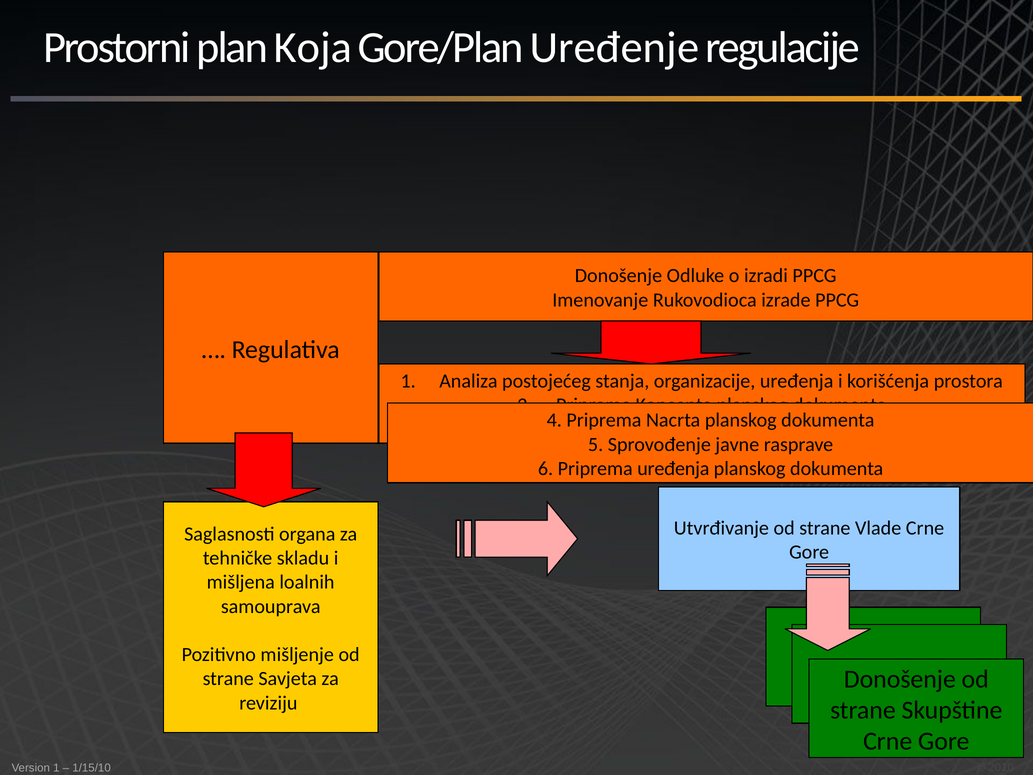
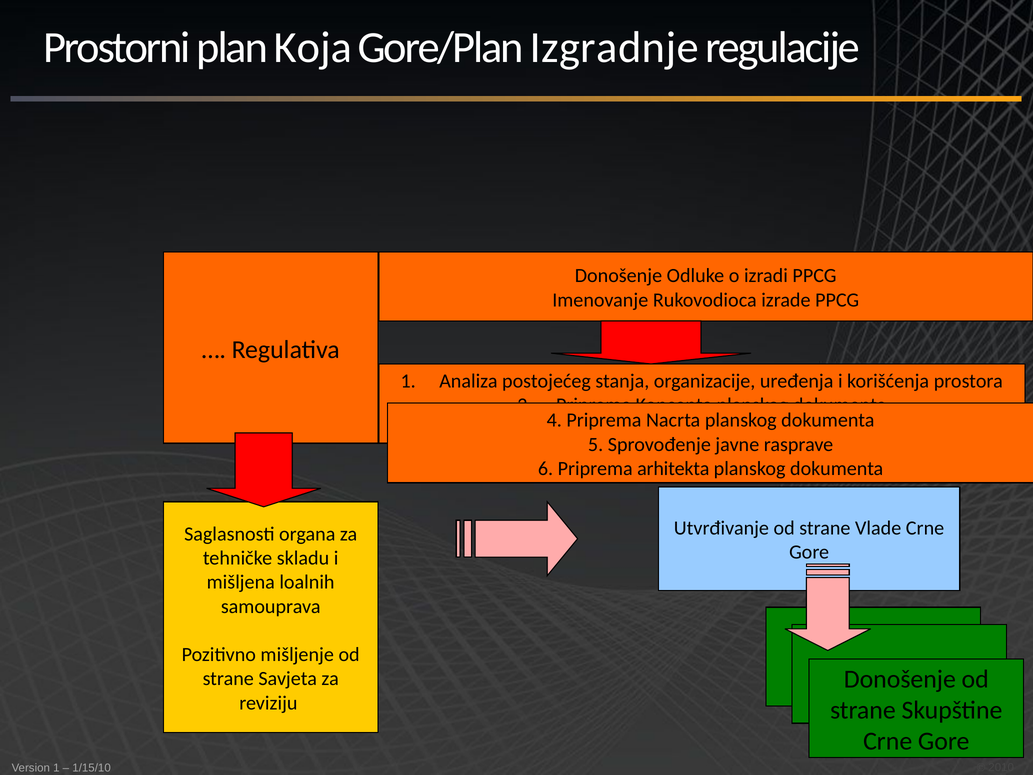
Uređenje: Uređenje -> Izgradnje
Priprema uređenja: uređenja -> arhitekta
